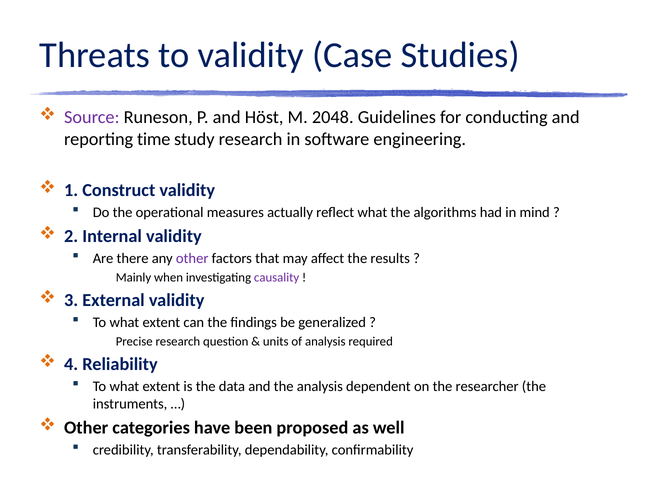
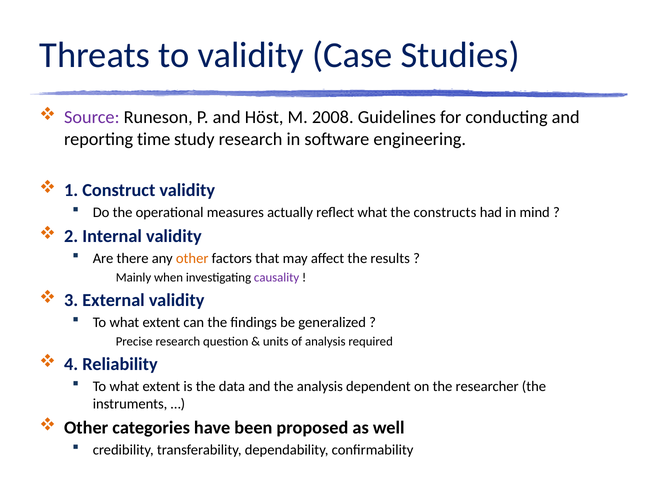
2048: 2048 -> 2008
algorithms: algorithms -> constructs
other at (192, 258) colour: purple -> orange
